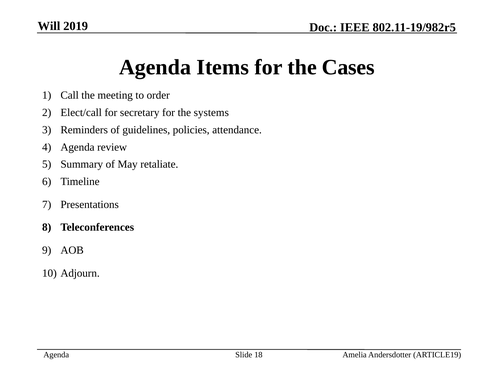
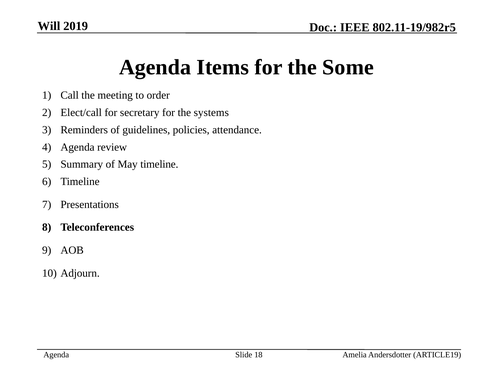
Cases: Cases -> Some
May retaliate: retaliate -> timeline
